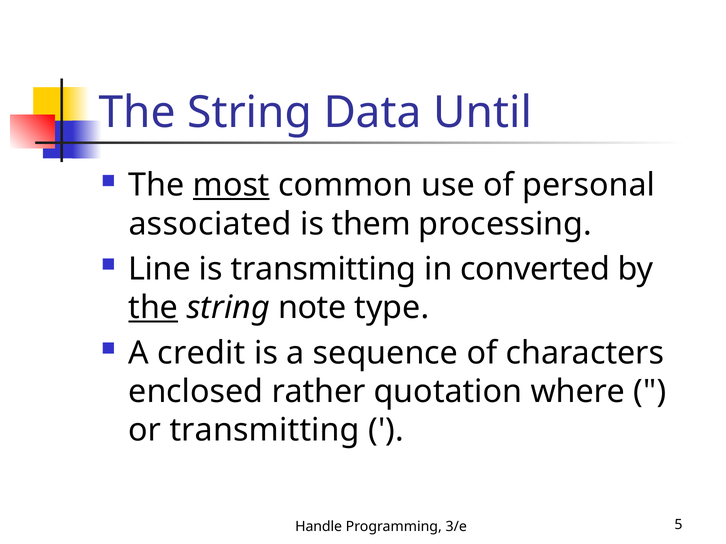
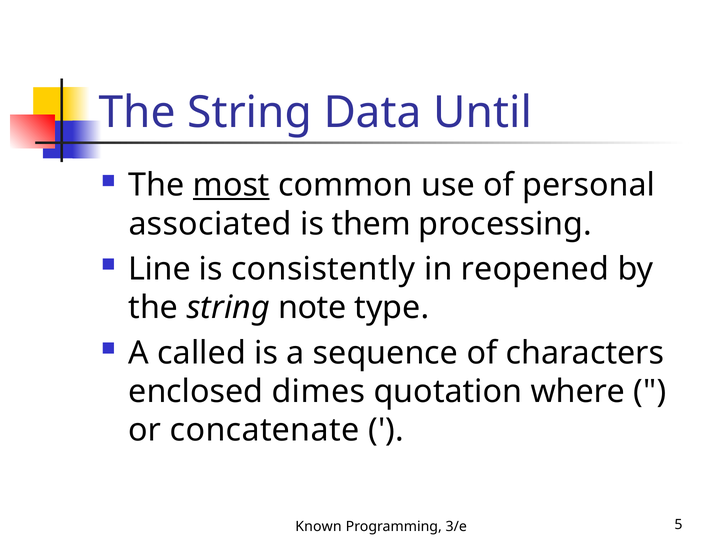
is transmitting: transmitting -> consistently
converted: converted -> reopened
the at (153, 308) underline: present -> none
credit: credit -> called
rather: rather -> dimes
or transmitting: transmitting -> concatenate
Handle: Handle -> Known
